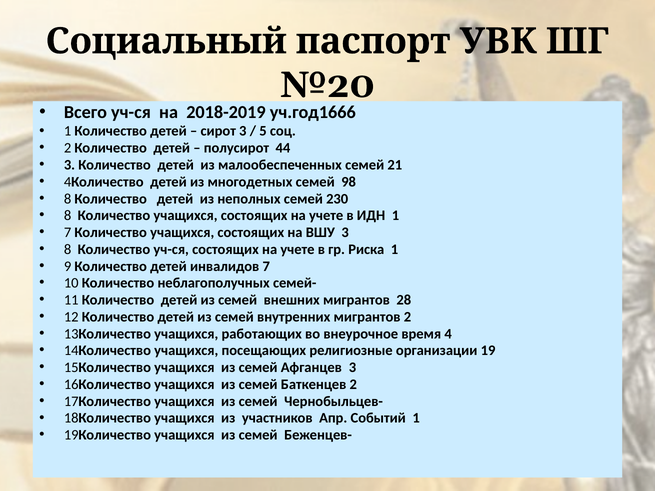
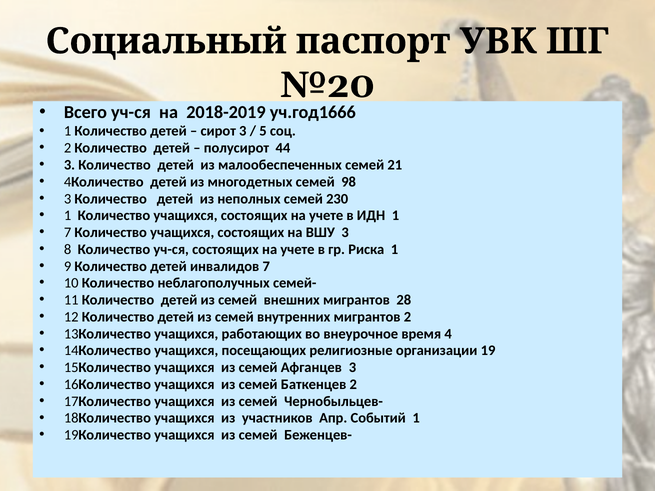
8 at (68, 199): 8 -> 3
8 at (68, 216): 8 -> 1
